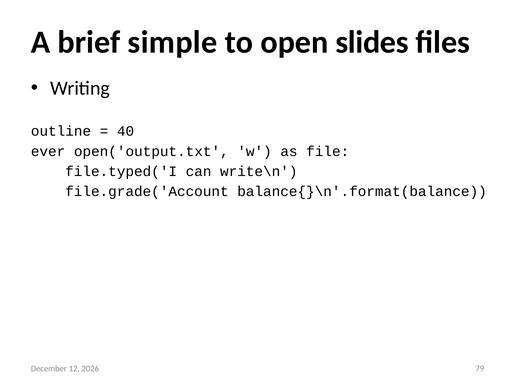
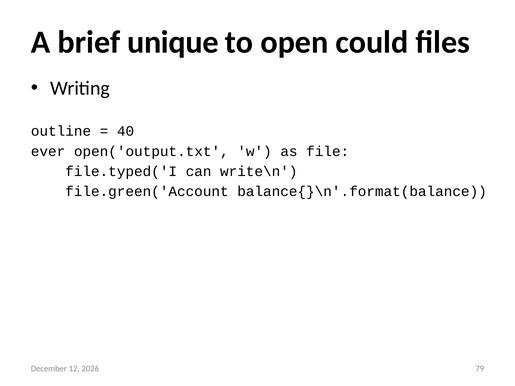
simple: simple -> unique
slides: slides -> could
file.grade('Account: file.grade('Account -> file.green('Account
